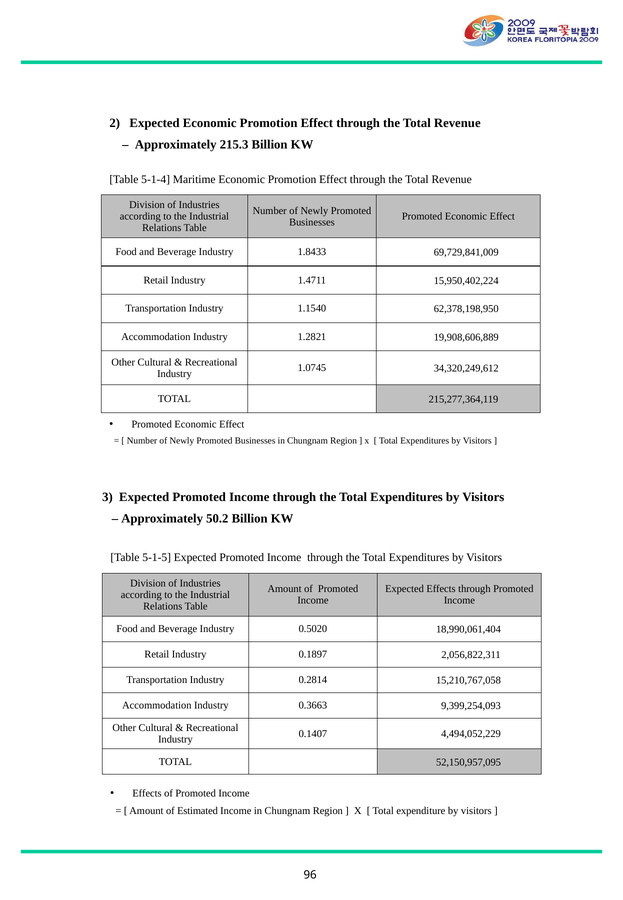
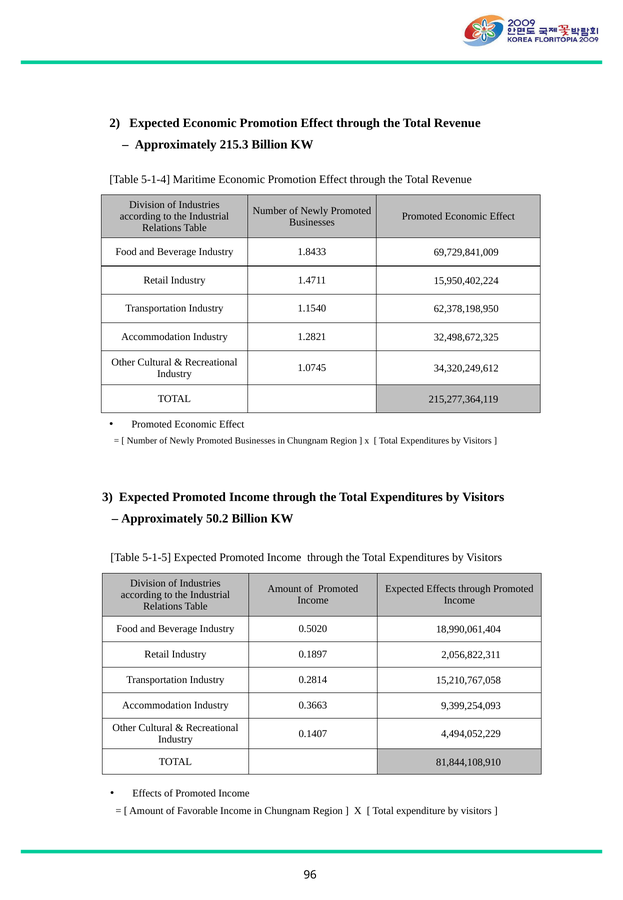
19,908,606,889: 19,908,606,889 -> 32,498,672,325
52,150,957,095: 52,150,957,095 -> 81,844,108,910
Estimated: Estimated -> Favorable
